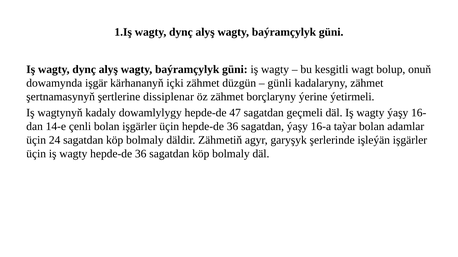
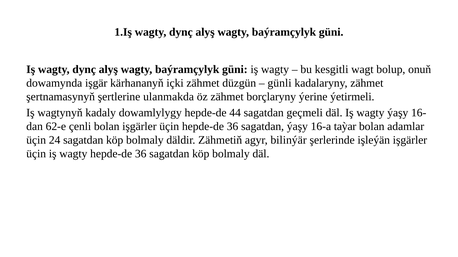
dissiplenar: dissiplenar -> ulanmakda
47: 47 -> 44
14-e: 14-e -> 62-e
garyşyk: garyşyk -> bilinýär
